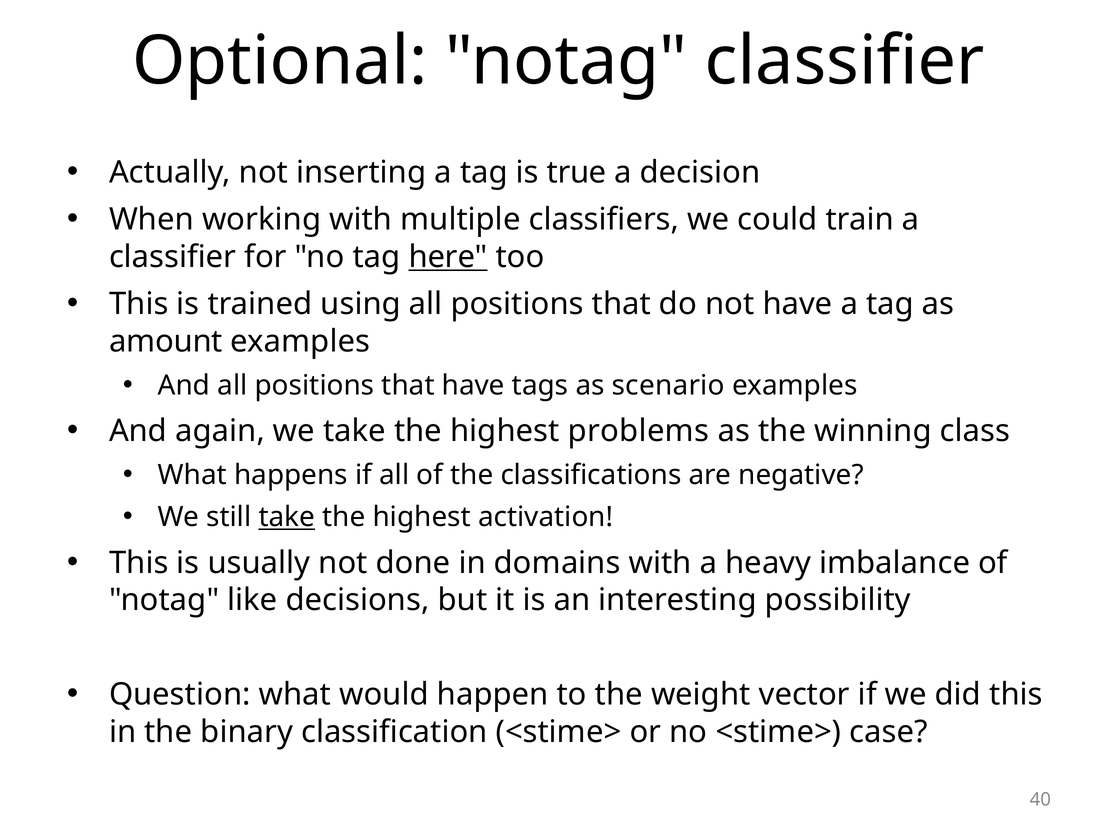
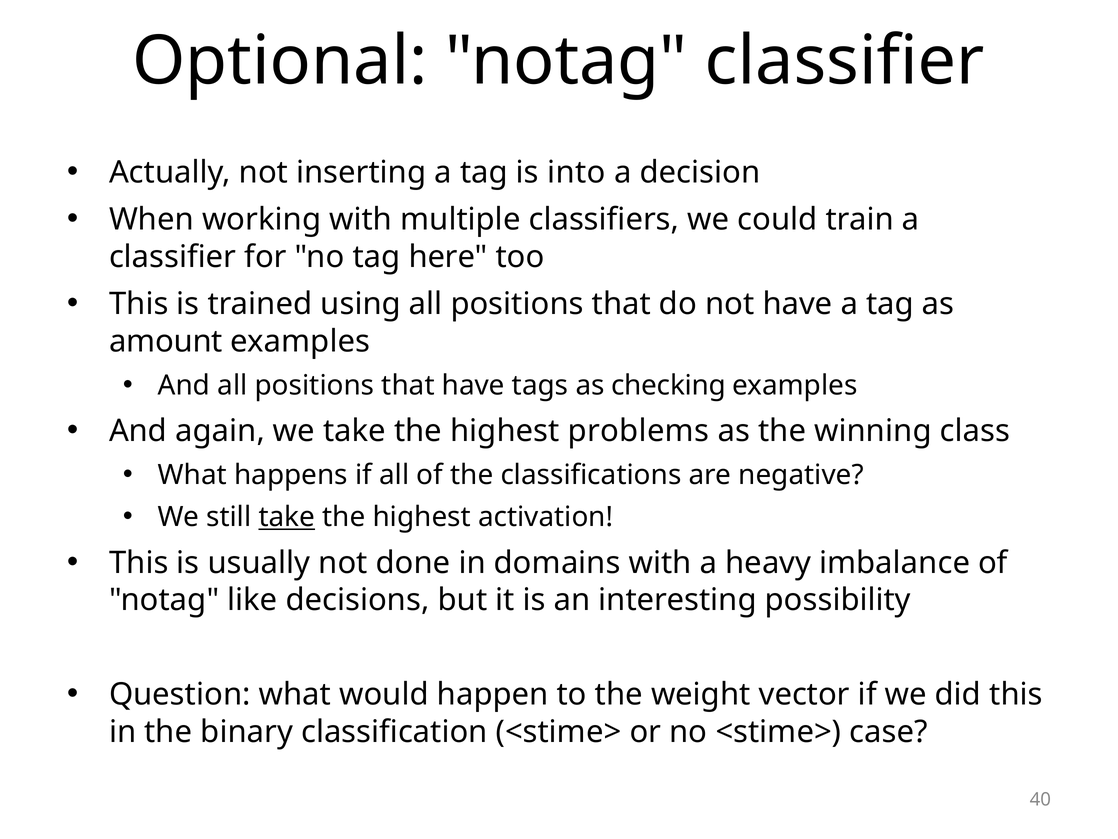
true: true -> into
here underline: present -> none
scenario: scenario -> checking
